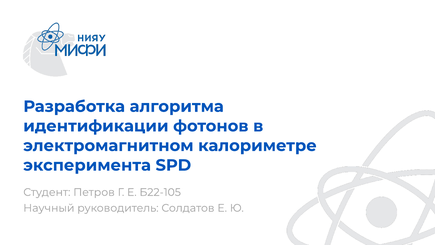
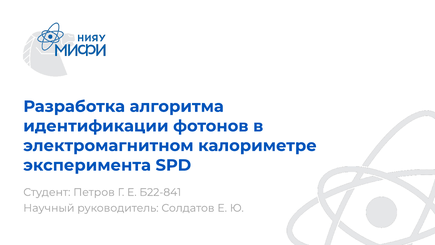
Б22-105: Б22-105 -> Б22-841
